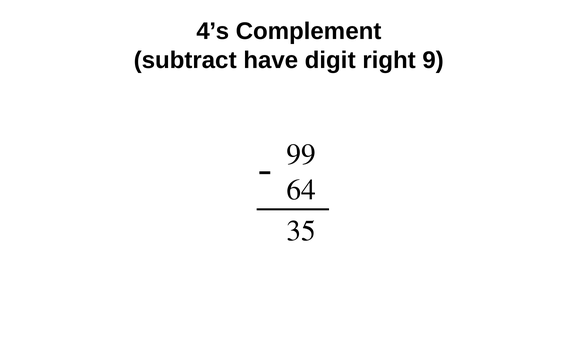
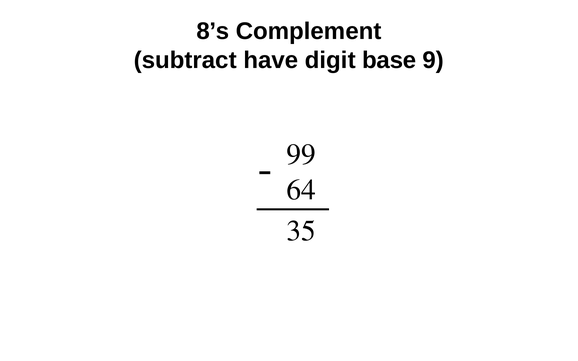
4’s: 4’s -> 8’s
right: right -> base
